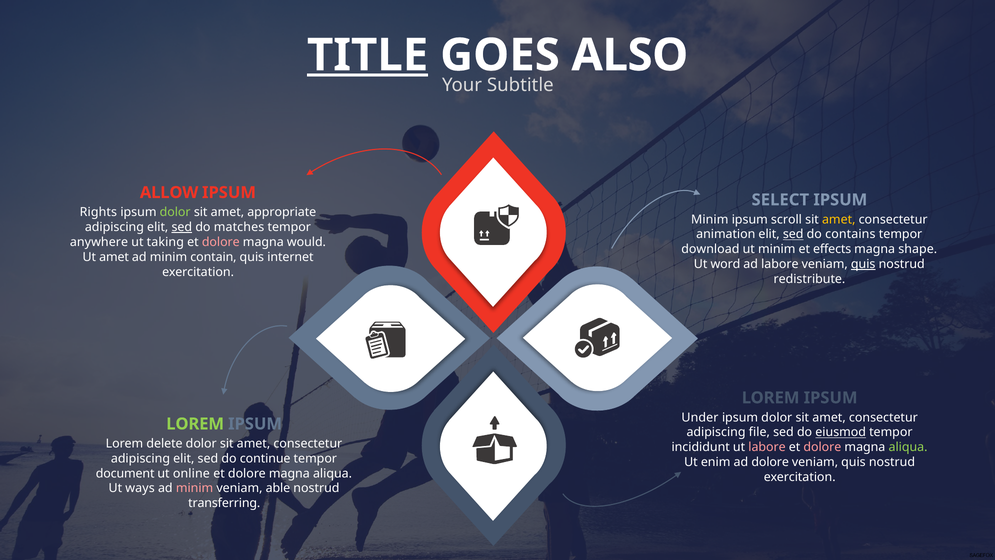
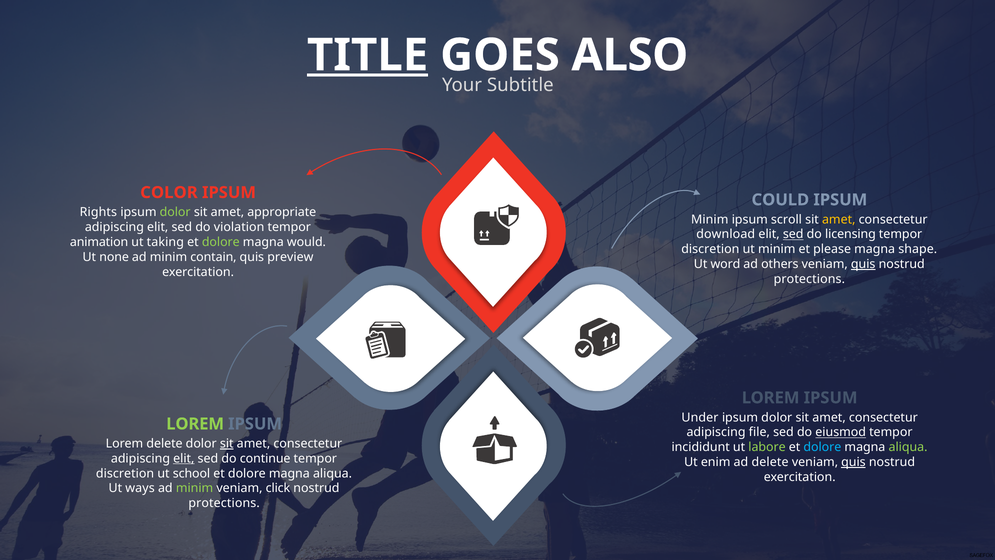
ALLOW: ALLOW -> COLOR
SELECT: SELECT -> COULD
sed at (182, 227) underline: present -> none
matches: matches -> violation
animation: animation -> download
contains: contains -> licensing
anywhere: anywhere -> animation
dolore at (221, 242) colour: pink -> light green
download at (710, 249): download -> discretion
effects: effects -> please
Ut amet: amet -> none
internet: internet -> preview
ad labore: labore -> others
redistribute at (809, 279): redistribute -> protections
sit at (227, 443) underline: none -> present
labore at (767, 447) colour: pink -> light green
dolore at (822, 447) colour: pink -> light blue
elit at (184, 458) underline: none -> present
ad dolore: dolore -> delete
quis at (853, 462) underline: none -> present
document at (125, 473): document -> discretion
online: online -> school
minim at (195, 488) colour: pink -> light green
able: able -> click
transferring at (224, 503): transferring -> protections
